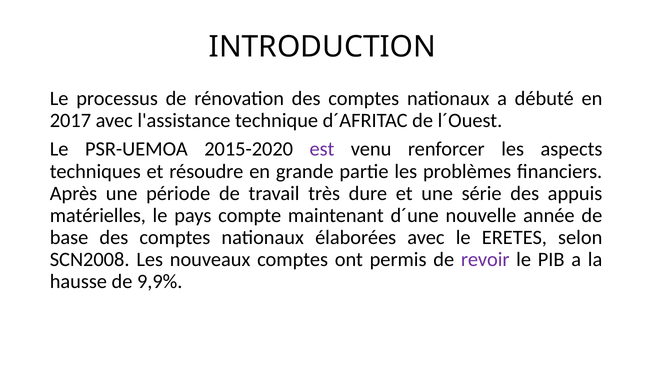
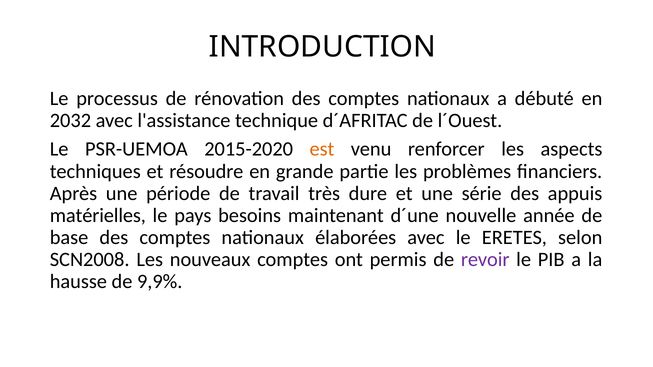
2017: 2017 -> 2032
est colour: purple -> orange
compte: compte -> besoins
